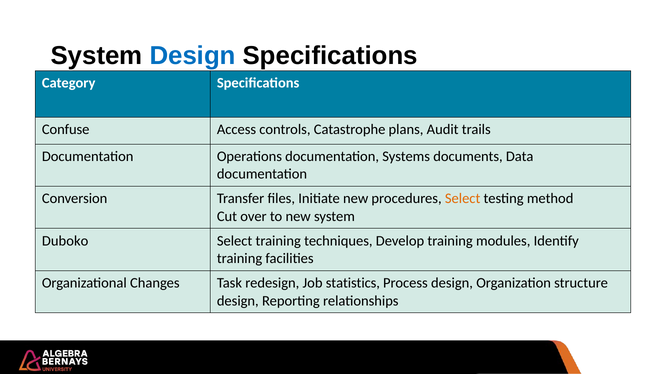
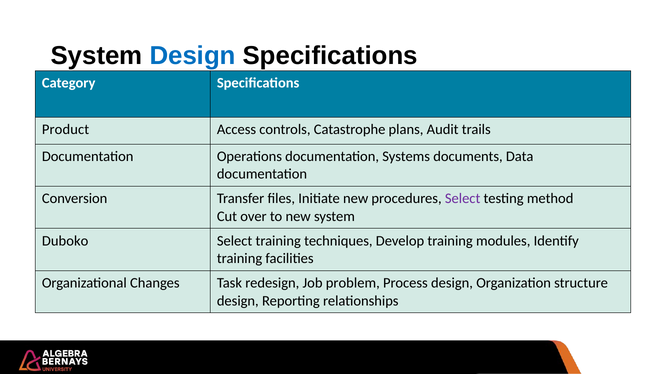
Confuse: Confuse -> Product
Select at (463, 198) colour: orange -> purple
statistics: statistics -> problem
